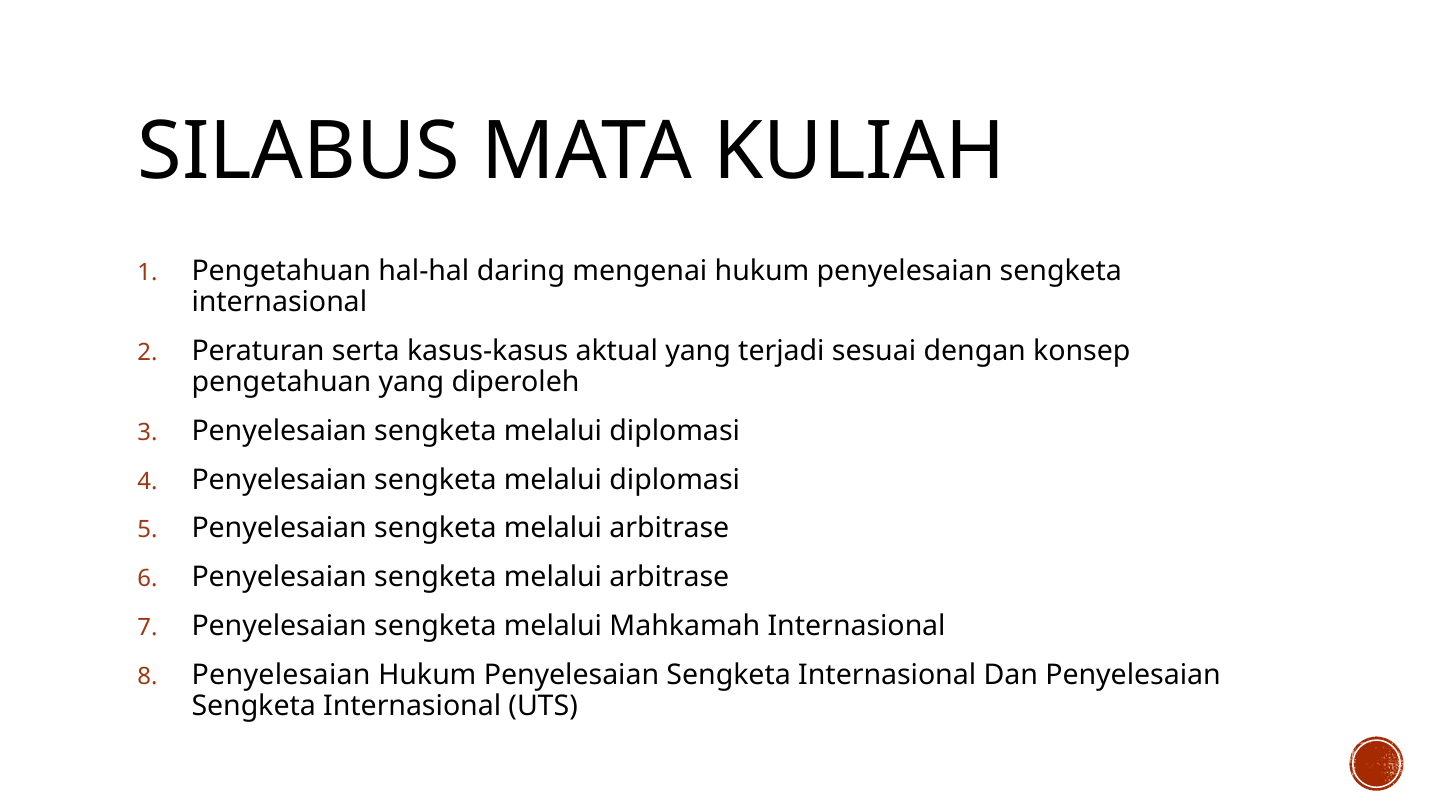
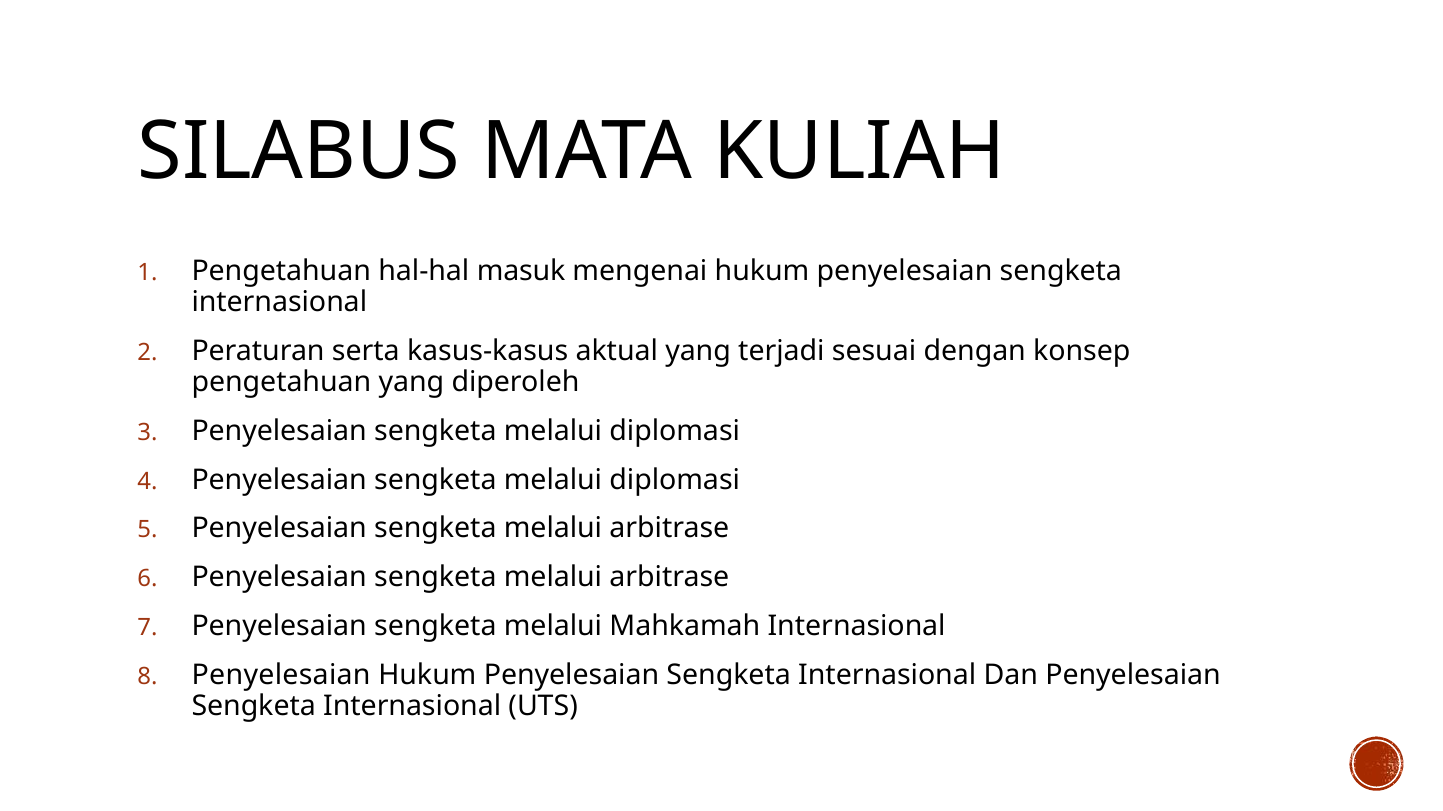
daring: daring -> masuk
